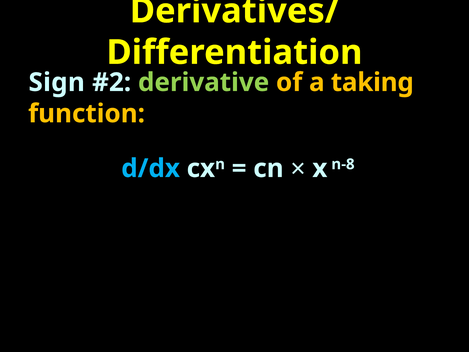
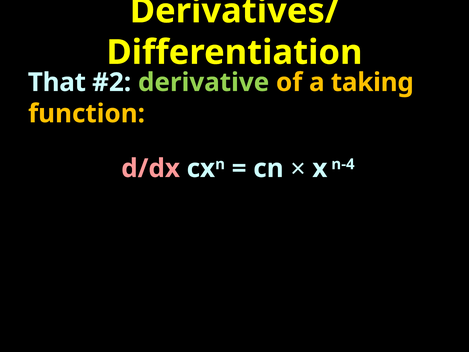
Sign: Sign -> That
d/dx colour: light blue -> pink
n-8: n-8 -> n-4
